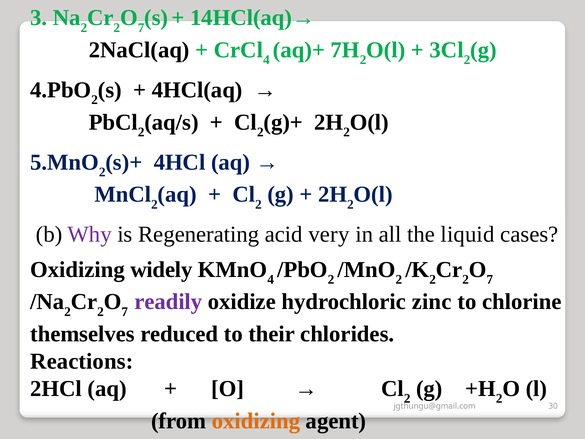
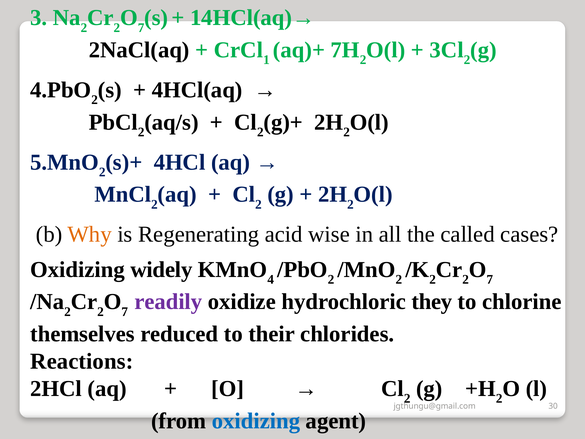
4 at (266, 60): 4 -> 1
Why colour: purple -> orange
very: very -> wise
liquid: liquid -> called
zinc: zinc -> they
oxidizing at (256, 421) colour: orange -> blue
